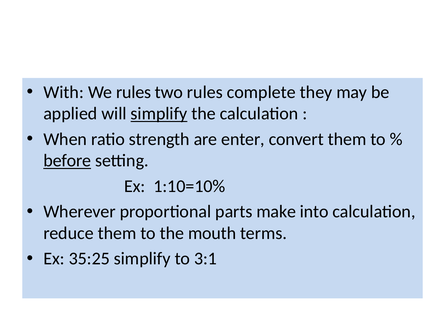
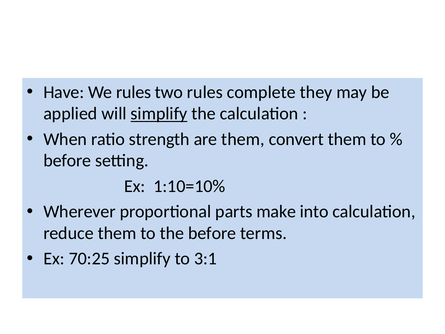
With: With -> Have
are enter: enter -> them
before at (67, 161) underline: present -> none
the mouth: mouth -> before
35:25: 35:25 -> 70:25
